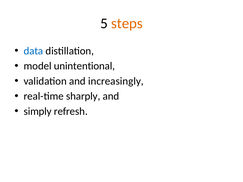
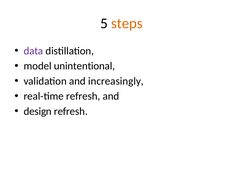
data colour: blue -> purple
real-time sharply: sharply -> refresh
simply: simply -> design
